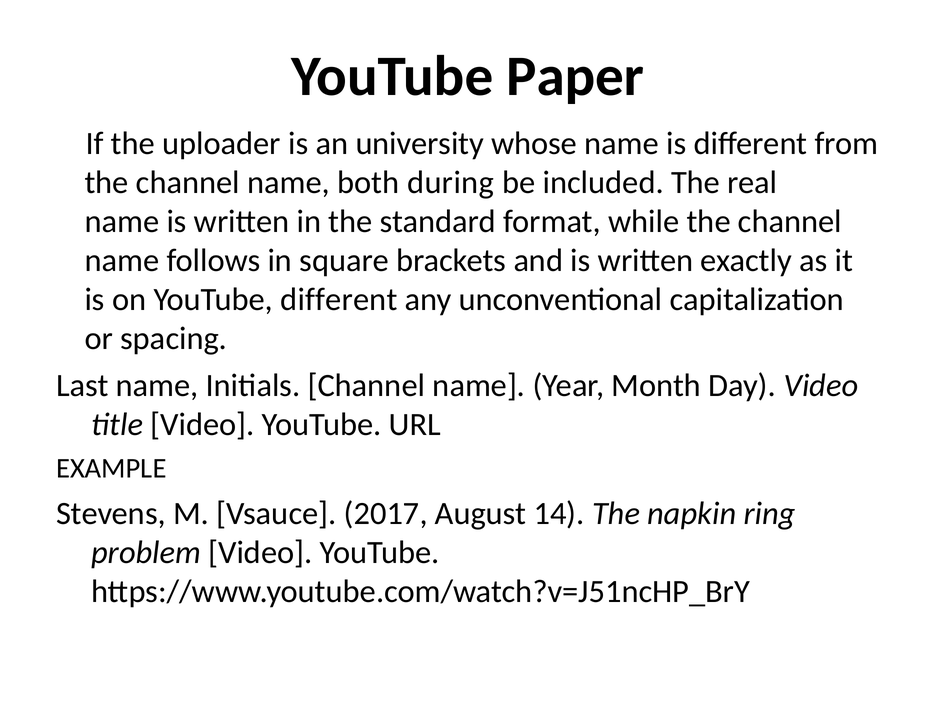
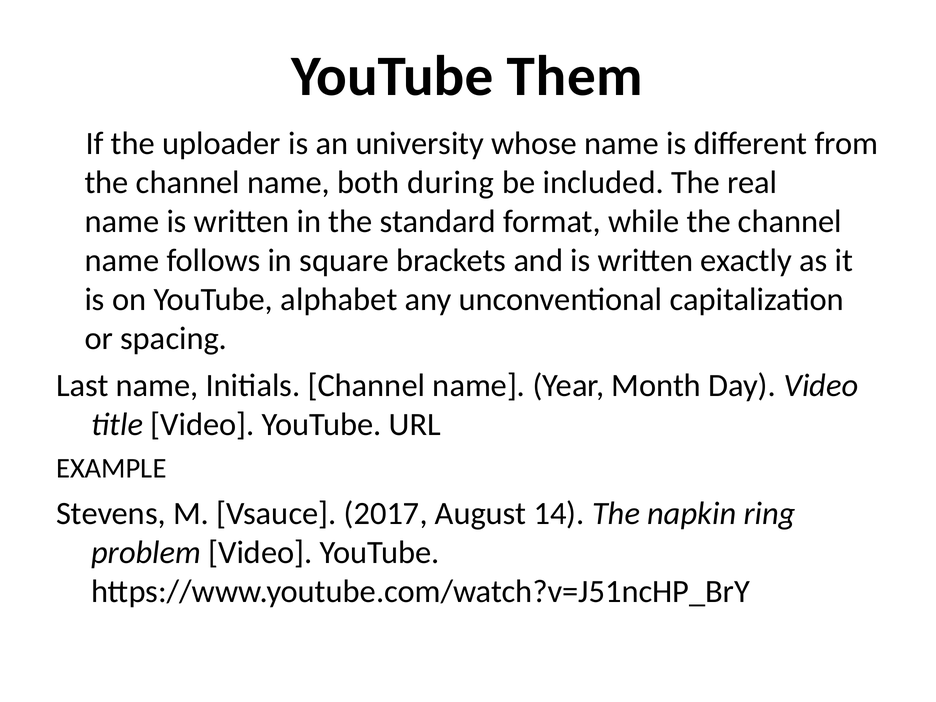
Paper: Paper -> Them
YouTube different: different -> alphabet
